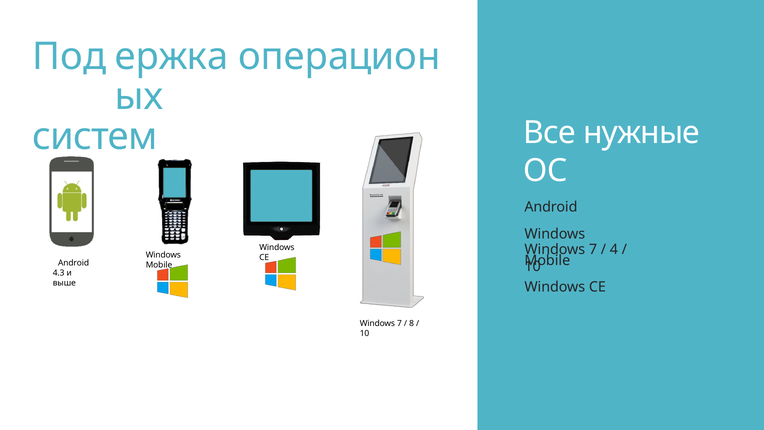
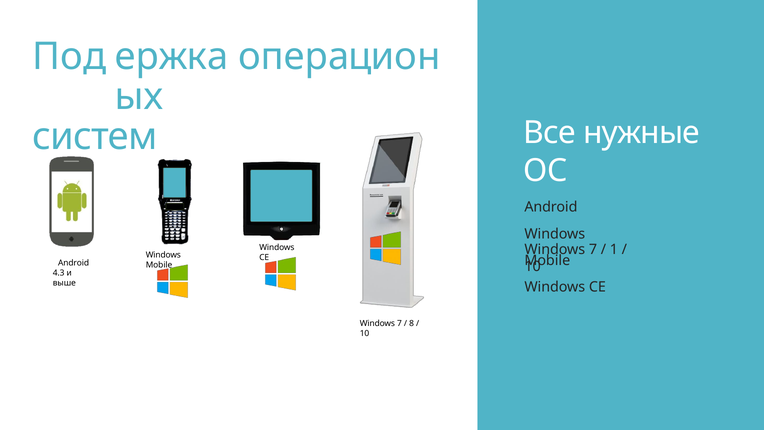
4: 4 -> 1
